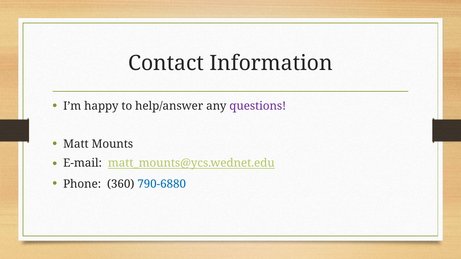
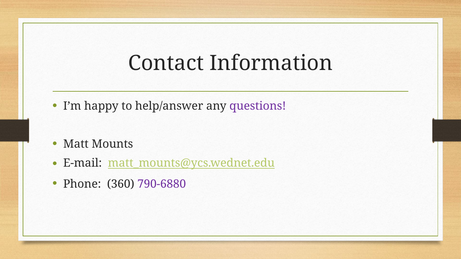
790-6880 colour: blue -> purple
